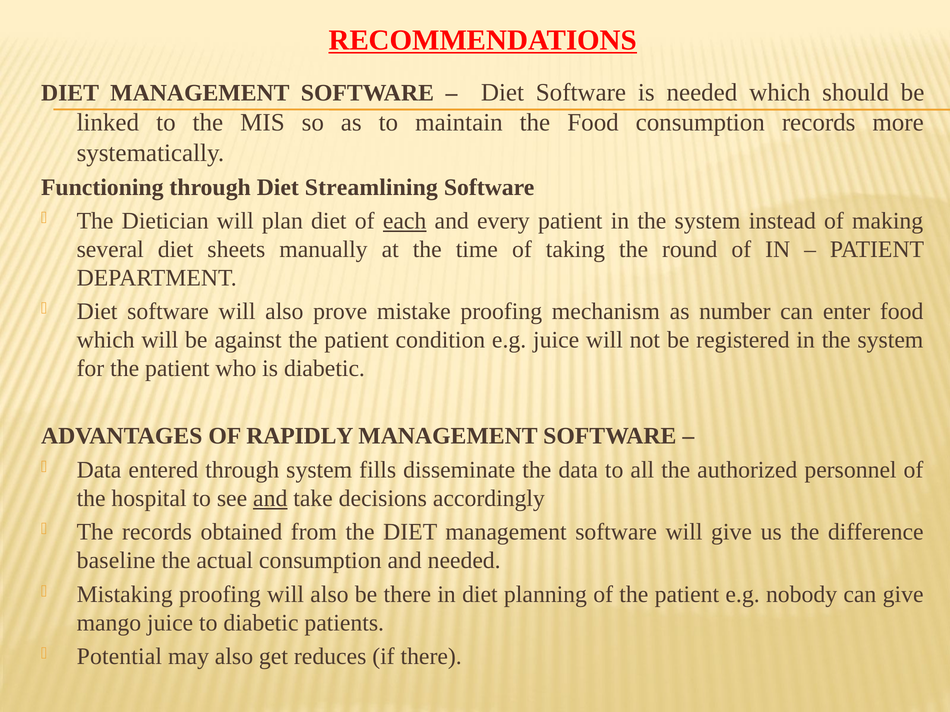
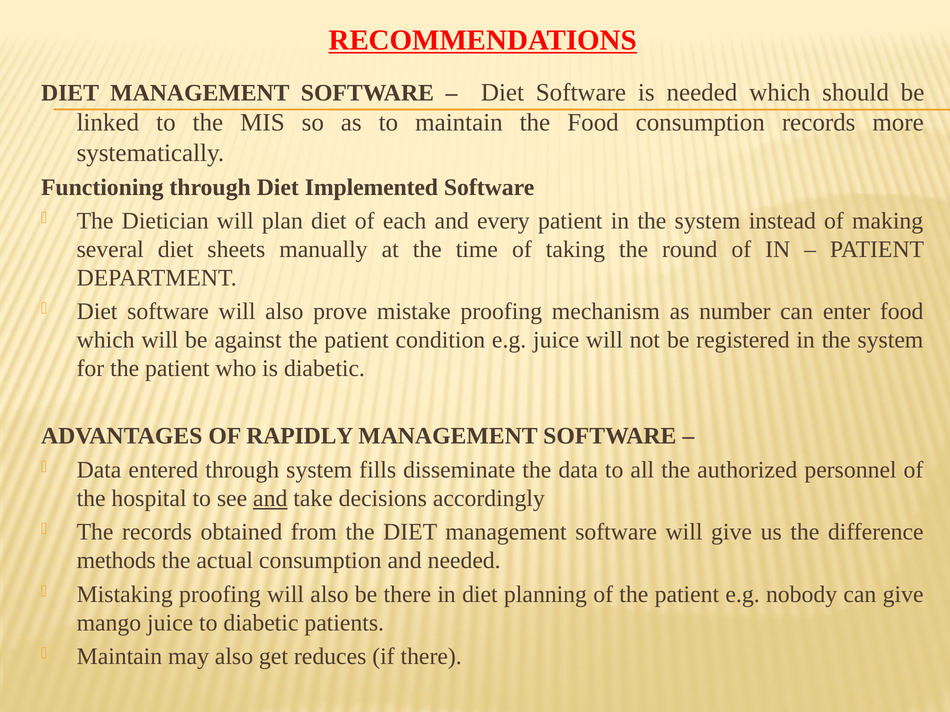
Streamlining: Streamlining -> Implemented
each underline: present -> none
baseline: baseline -> methods
Potential at (119, 657): Potential -> Maintain
